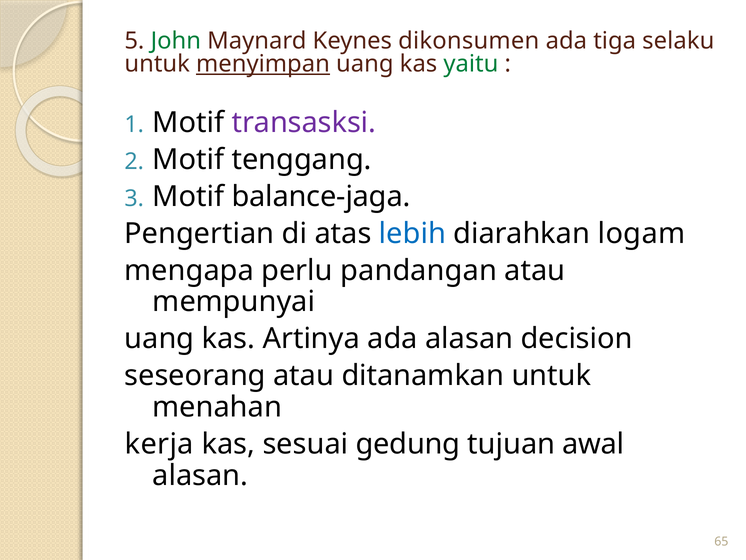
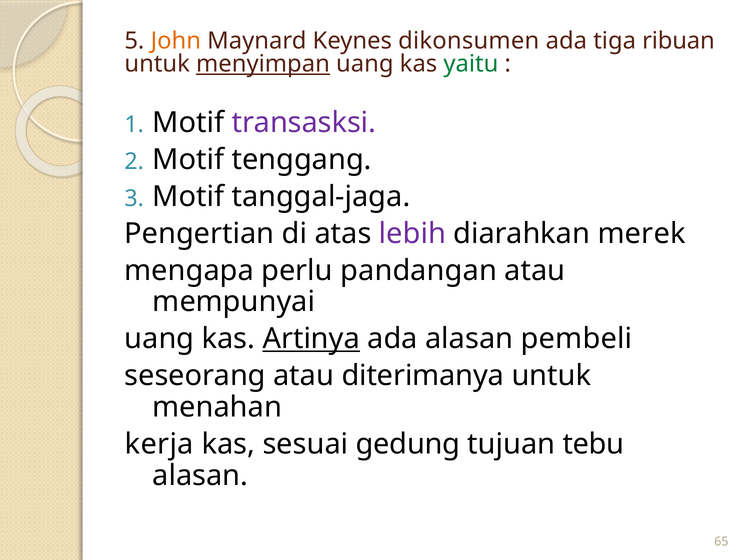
John colour: green -> orange
selaku: selaku -> ribuan
balance-jaga: balance-jaga -> tanggal-jaga
lebih colour: blue -> purple
logam: logam -> merek
Artinya underline: none -> present
decision: decision -> pembeli
ditanamkan: ditanamkan -> diterimanya
awal: awal -> tebu
